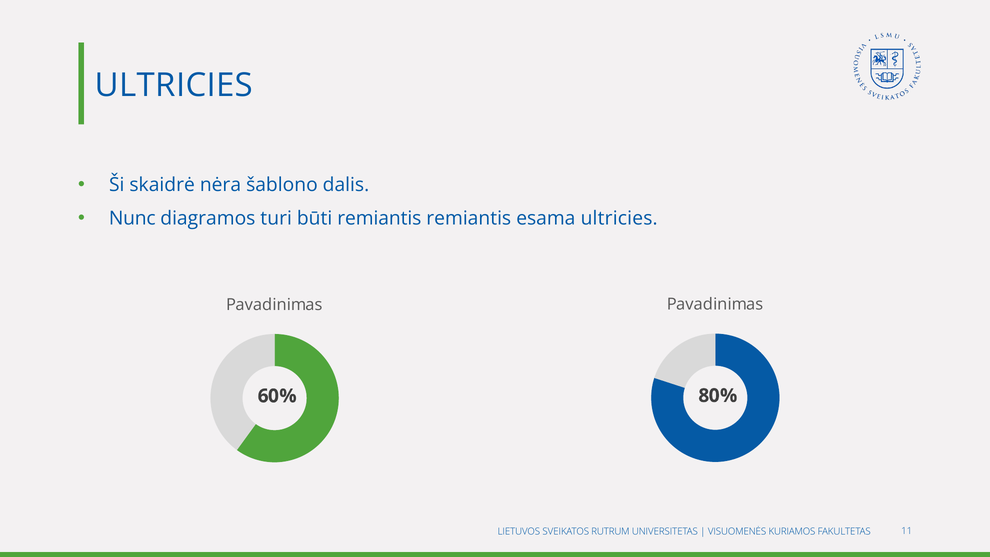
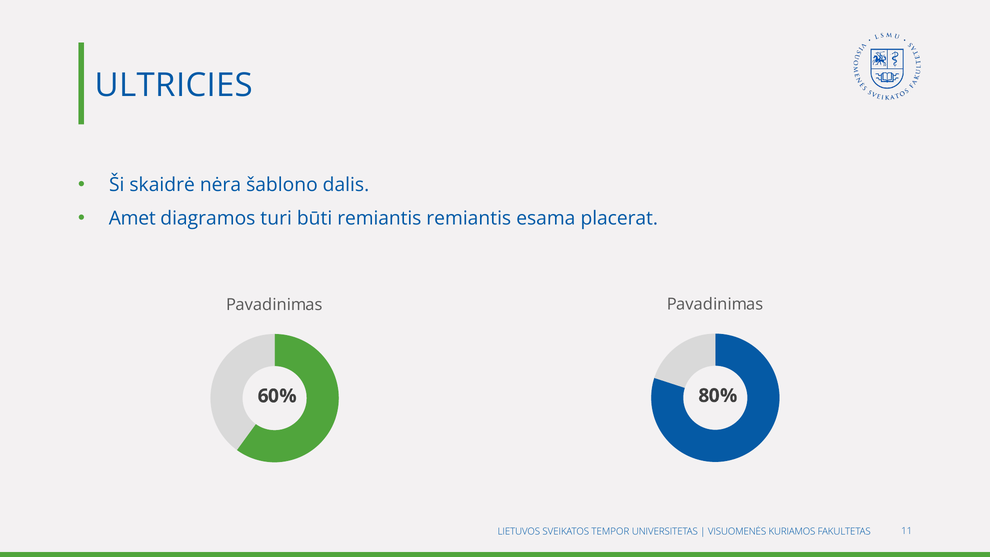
Nunc: Nunc -> Amet
esama ultricies: ultricies -> placerat
RUTRUM: RUTRUM -> TEMPOR
